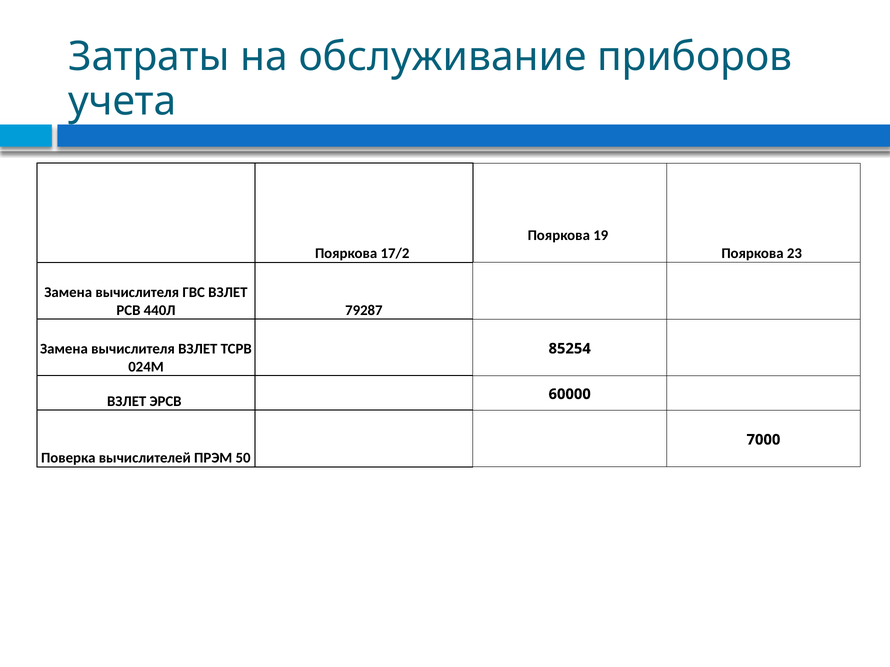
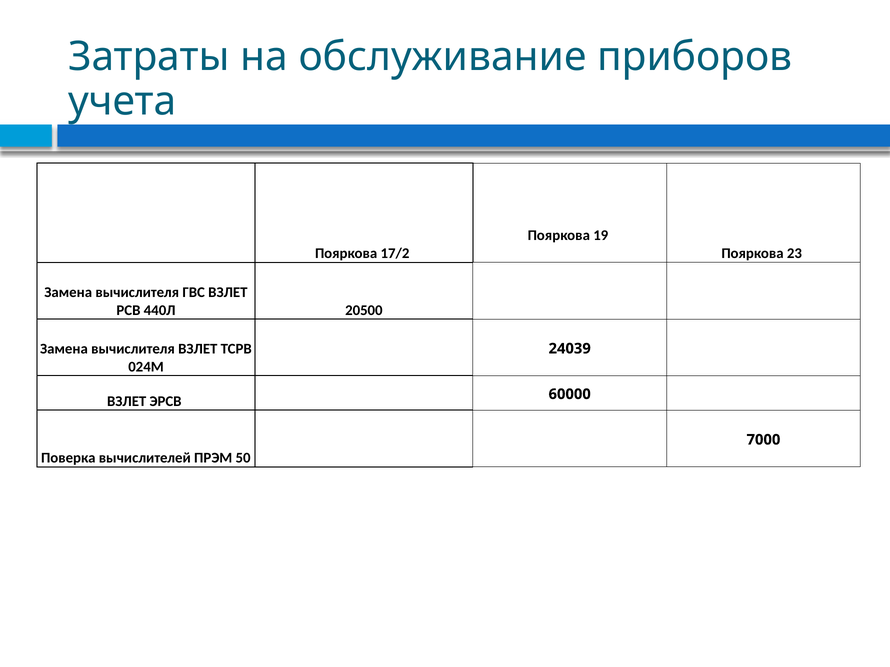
79287: 79287 -> 20500
85254: 85254 -> 24039
